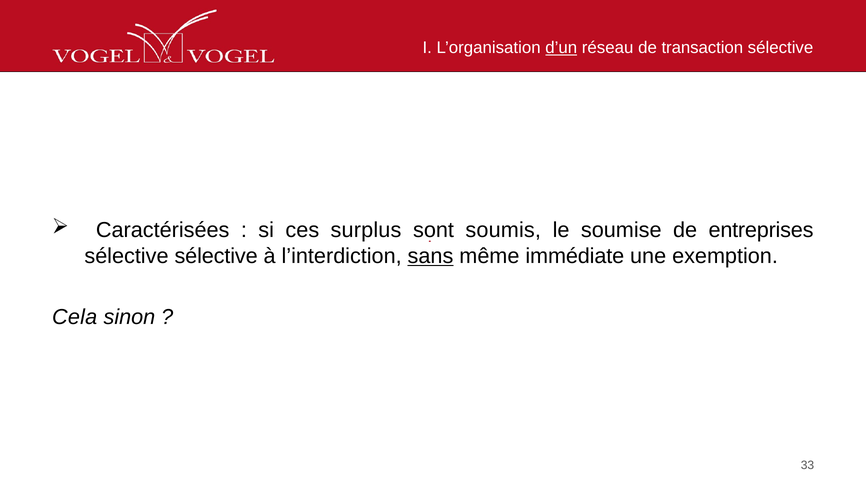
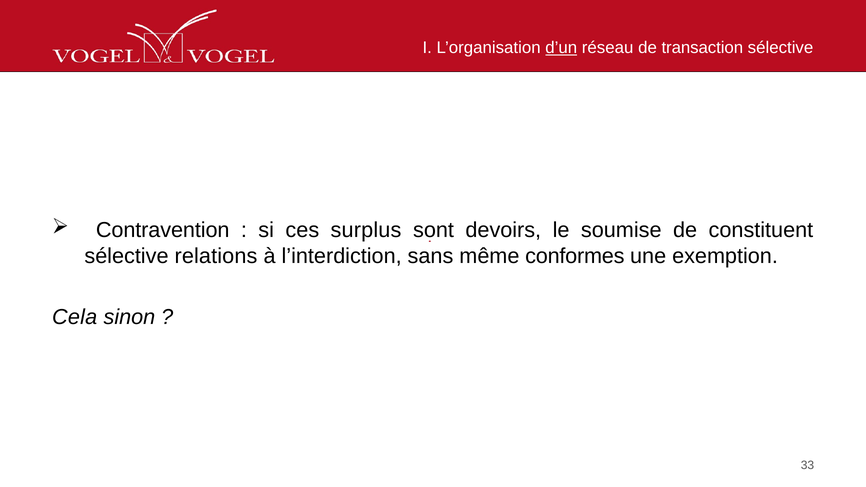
Caractérisées: Caractérisées -> Contravention
soumis: soumis -> devoirs
entreprises: entreprises -> constituent
sélective sélective: sélective -> relations
sans underline: present -> none
immédiate: immédiate -> conformes
